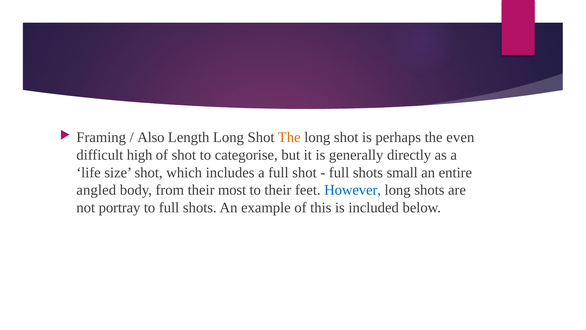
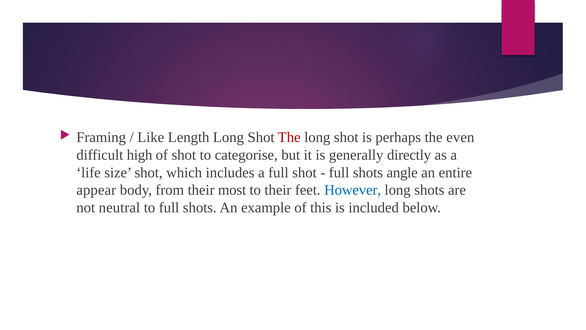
Also: Also -> Like
The at (289, 137) colour: orange -> red
small: small -> angle
angled: angled -> appear
portray: portray -> neutral
